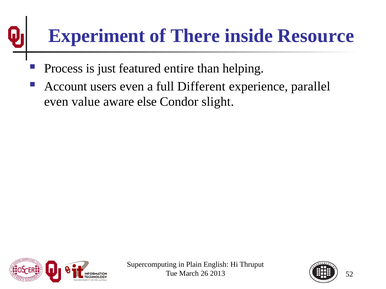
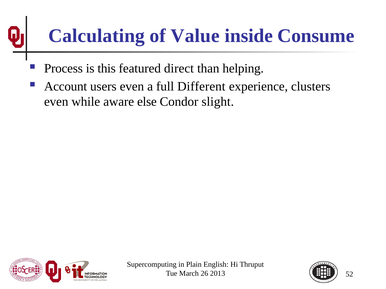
Experiment: Experiment -> Calculating
There: There -> Value
Resource: Resource -> Consume
just: just -> this
entire: entire -> direct
parallel: parallel -> clusters
value: value -> while
